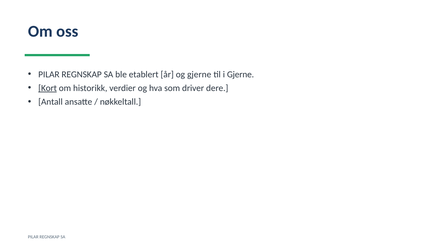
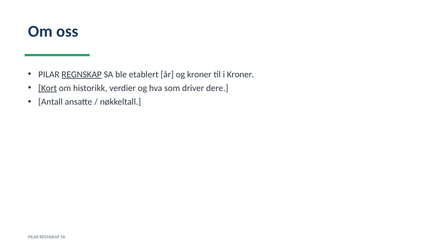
REGNSKAP at (82, 75) underline: none -> present
og gjerne: gjerne -> kroner
i Gjerne: Gjerne -> Kroner
